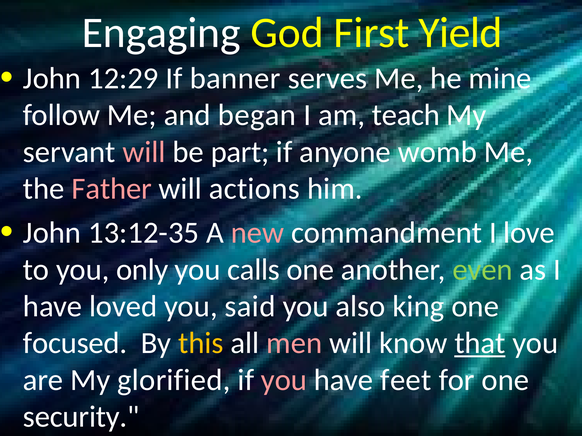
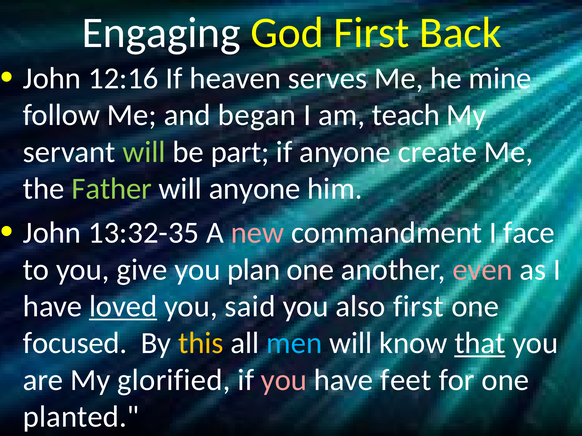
Yield: Yield -> Back
12:29: 12:29 -> 12:16
banner: banner -> heaven
will at (144, 152) colour: pink -> light green
womb: womb -> create
Father colour: pink -> light green
will actions: actions -> anyone
13:12-35: 13:12-35 -> 13:32-35
love: love -> face
only: only -> give
calls: calls -> plan
even colour: light green -> pink
loved underline: none -> present
also king: king -> first
men colour: pink -> light blue
security: security -> planted
